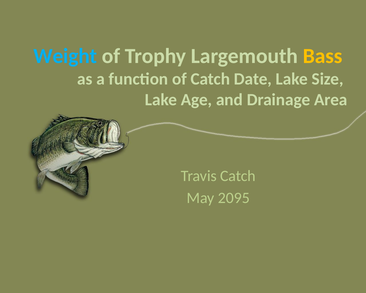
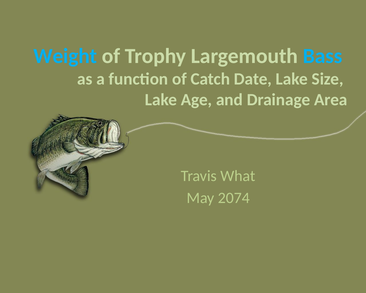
Bass colour: yellow -> light blue
Travis Catch: Catch -> What
2095: 2095 -> 2074
